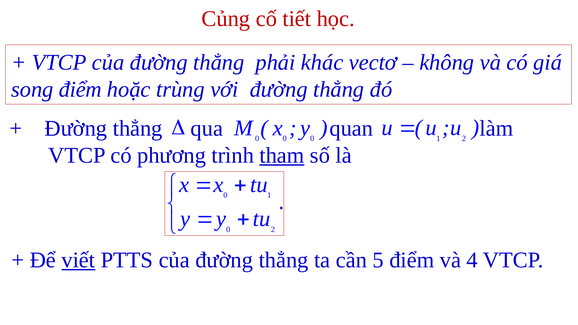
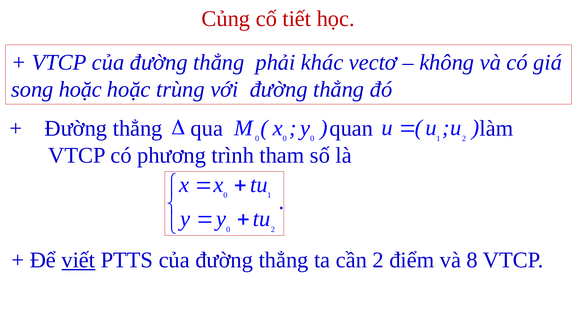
song điểm: điểm -> hoặc
tham underline: present -> none
cần 5: 5 -> 2
4: 4 -> 8
